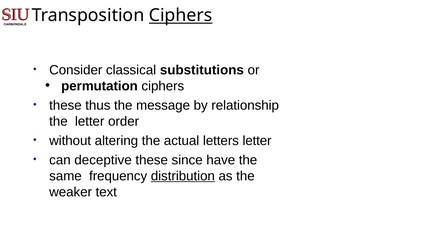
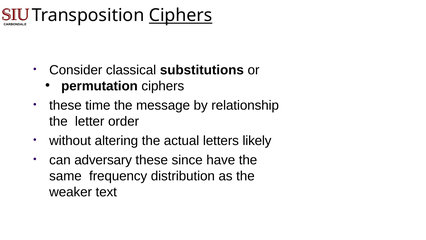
thus: thus -> time
letters letter: letter -> likely
deceptive: deceptive -> adversary
distribution underline: present -> none
